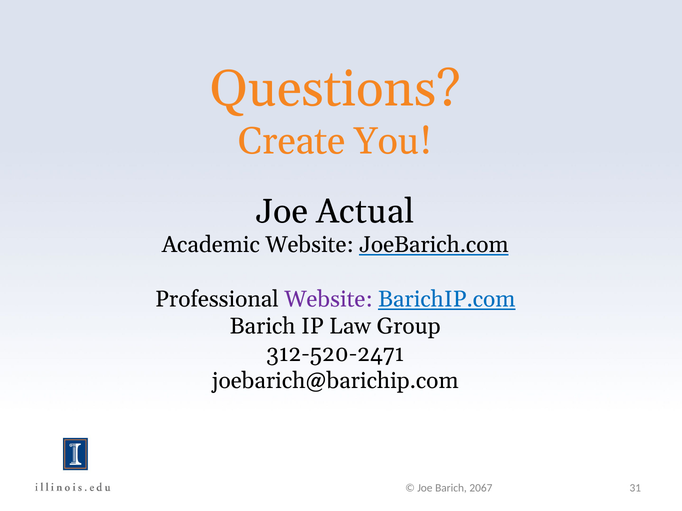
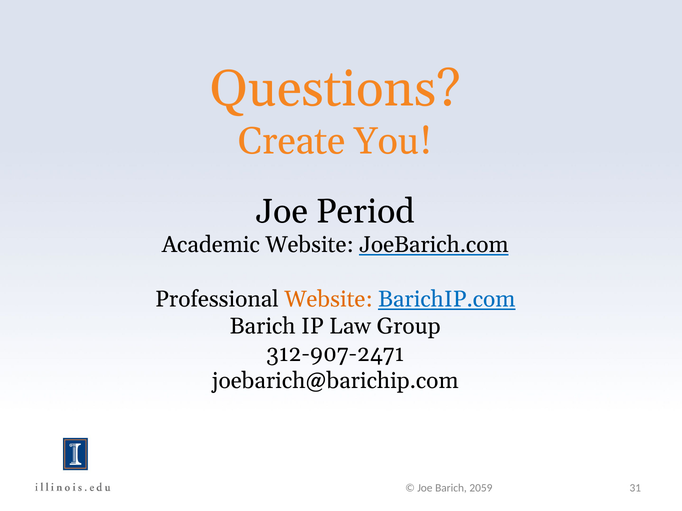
Actual: Actual -> Period
Website at (328, 299) colour: purple -> orange
312-520-2471: 312-520-2471 -> 312-907-2471
2067: 2067 -> 2059
